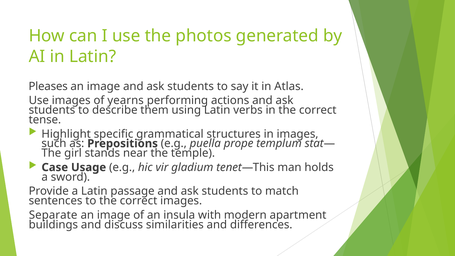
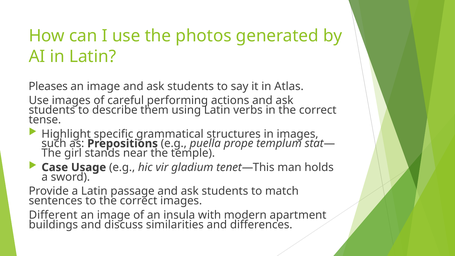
yearns: yearns -> careful
Separate: Separate -> Different
